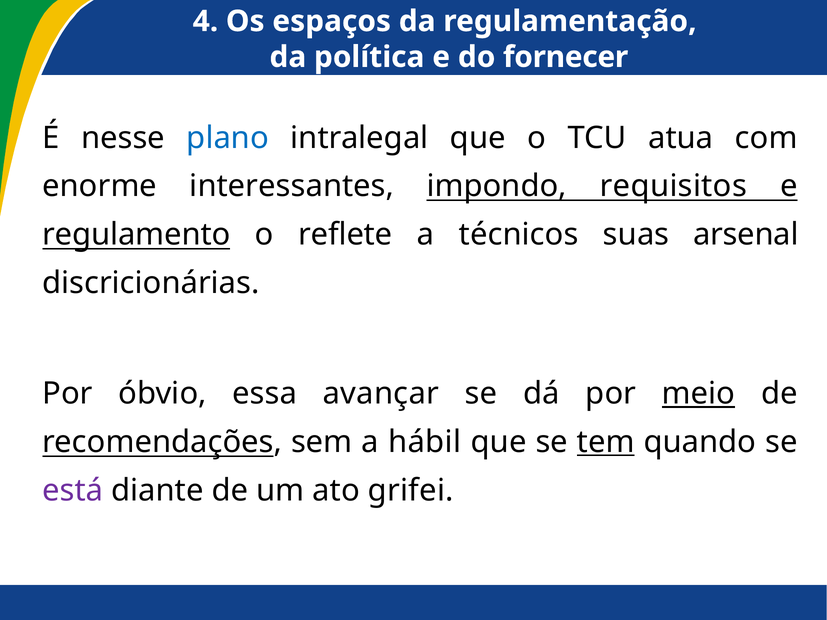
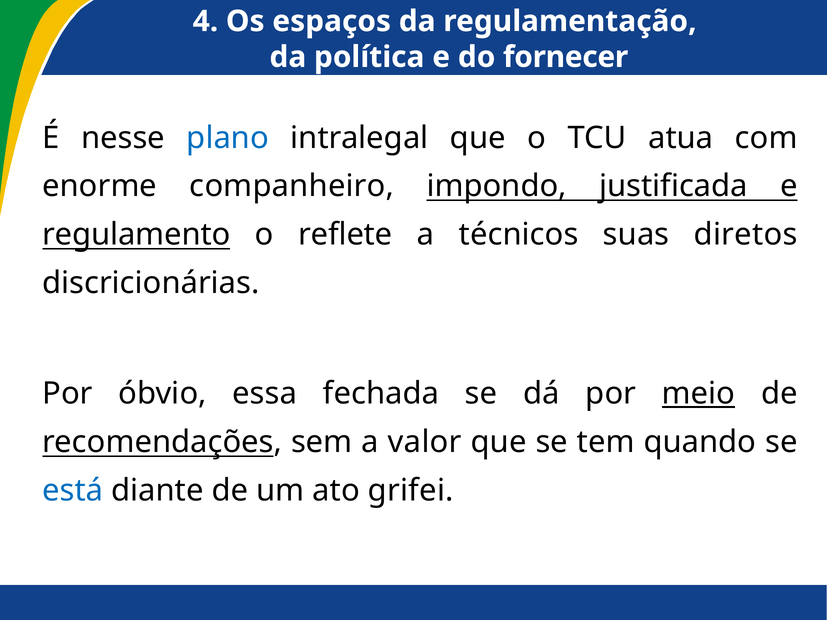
interessantes: interessantes -> companheiro
requisitos: requisitos -> justificada
arsenal: arsenal -> diretos
avançar: avançar -> fechada
hábil: hábil -> valor
tem underline: present -> none
está colour: purple -> blue
